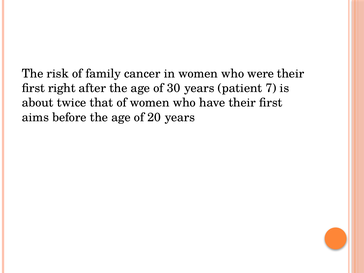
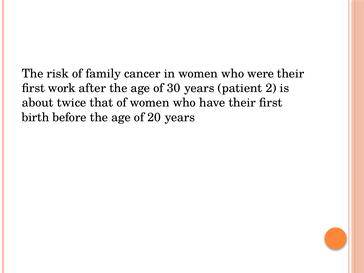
right: right -> work
7: 7 -> 2
aims: aims -> birth
